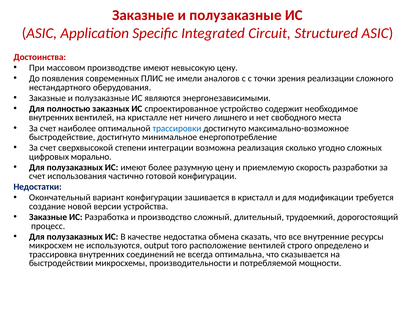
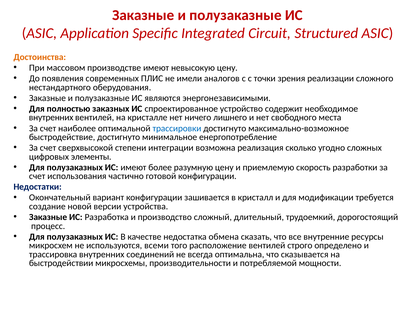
Достоинства colour: red -> orange
морально: морально -> элементы
output: output -> всеми
